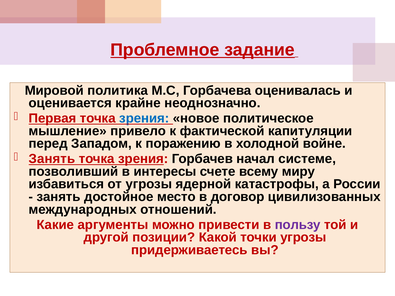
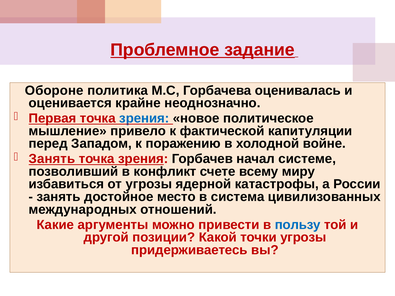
Мировой: Мировой -> Обороне
интересы: интересы -> конфликт
договор: договор -> система
пользу colour: purple -> blue
